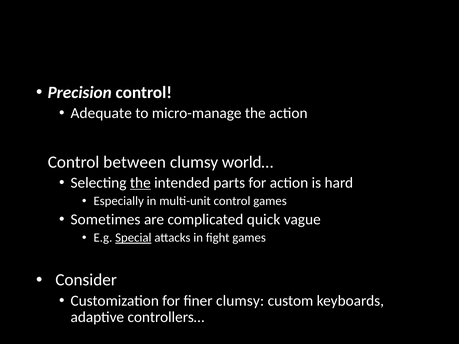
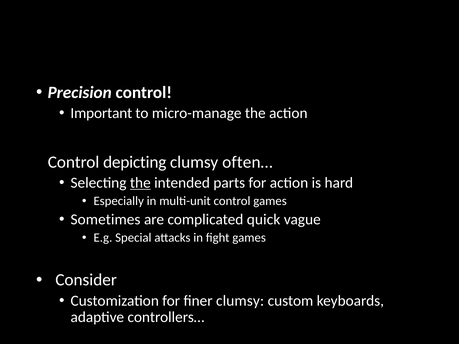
Adequate: Adequate -> Important
between: between -> depicting
world…: world… -> often…
Special underline: present -> none
